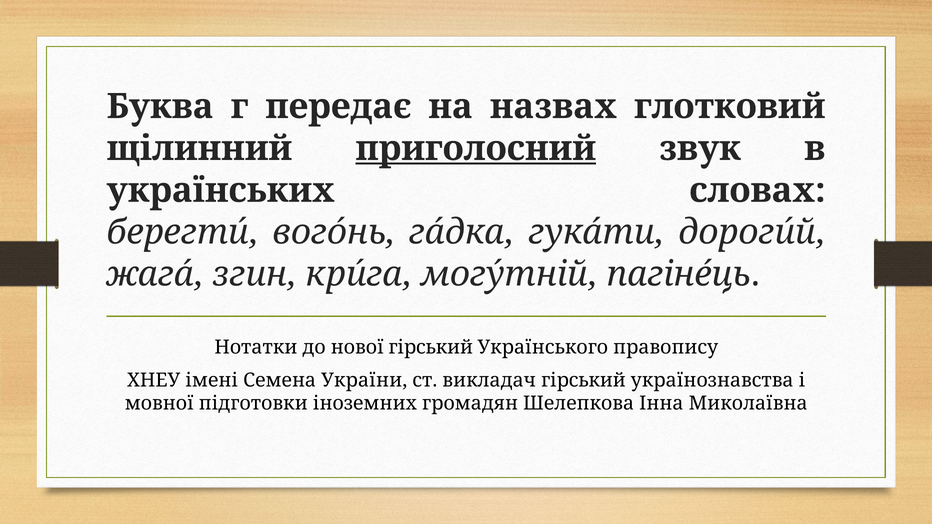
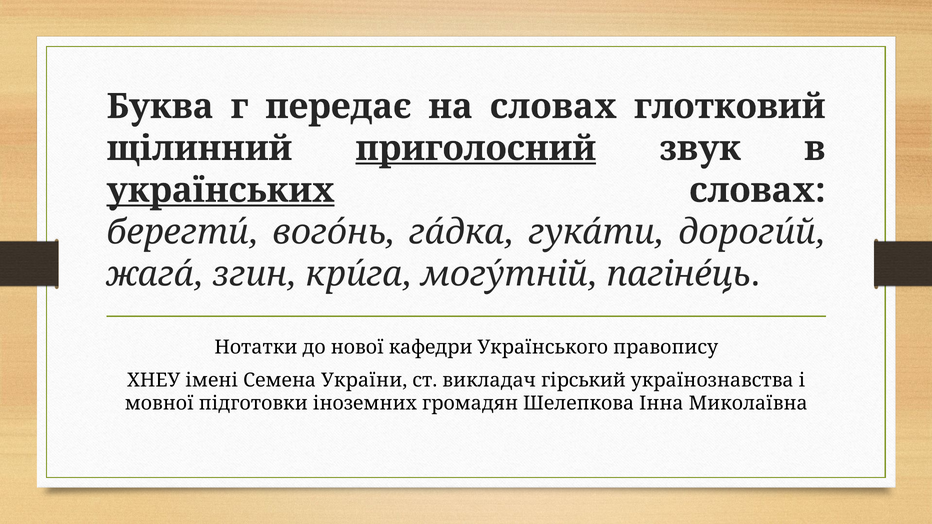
на назвах: назвах -> словах
українських underline: none -> present
нової гірський: гірський -> кафедри
